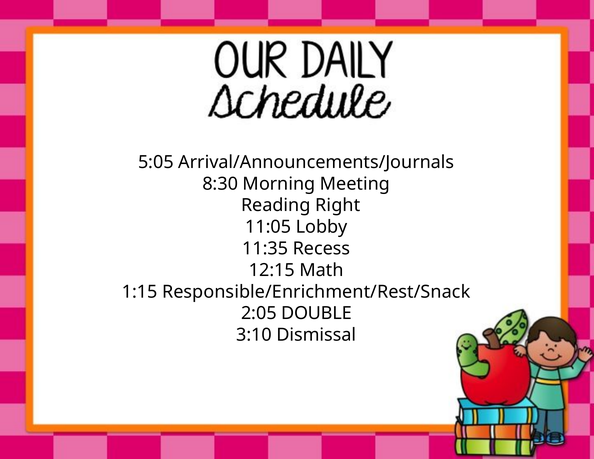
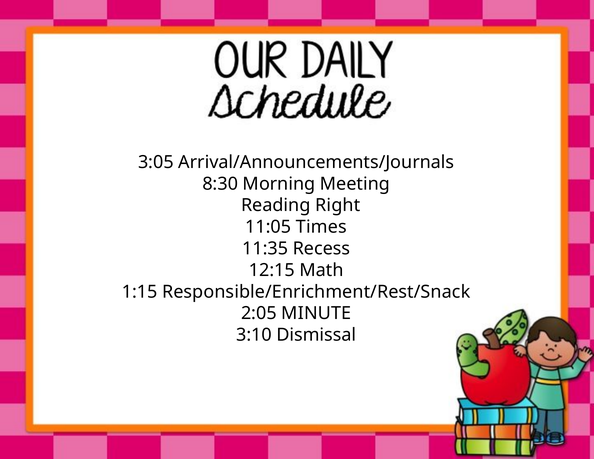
5:05: 5:05 -> 3:05
Lobby: Lobby -> Times
DOUBLE: DOUBLE -> MINUTE
